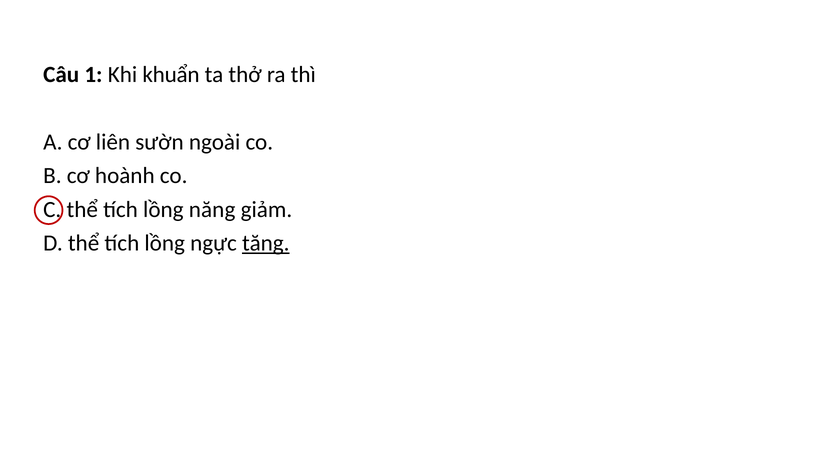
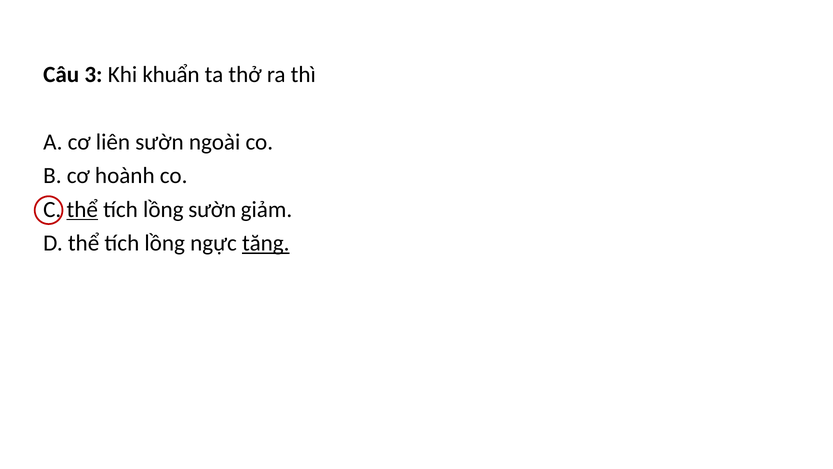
1: 1 -> 3
thể at (82, 209) underline: none -> present
lồng năng: năng -> sườn
